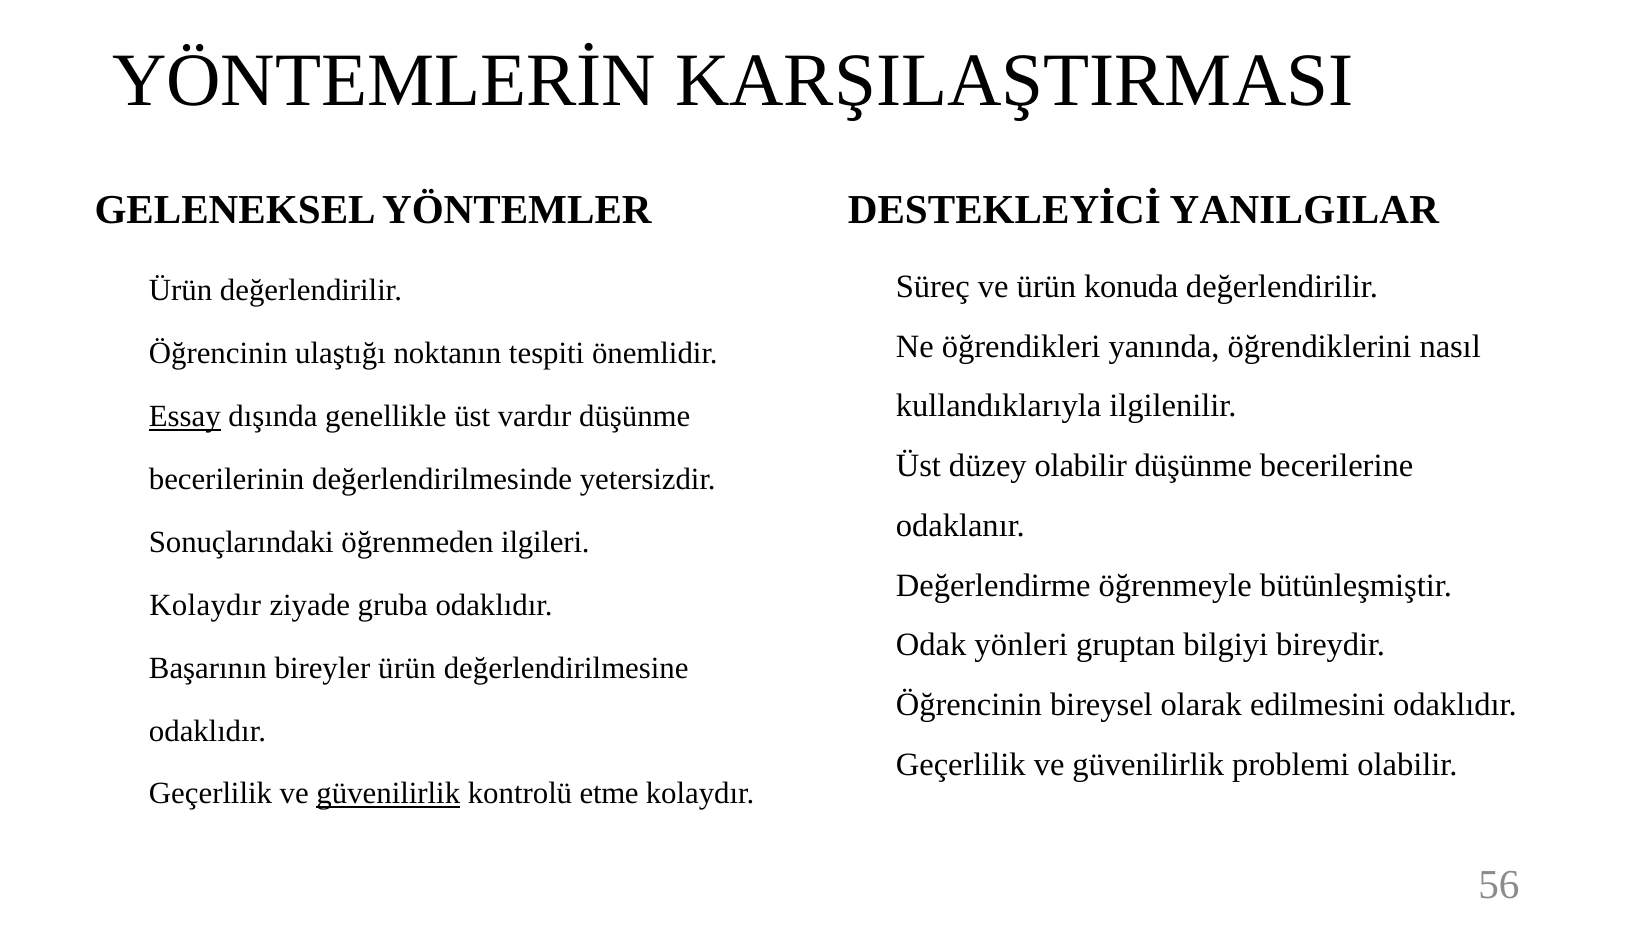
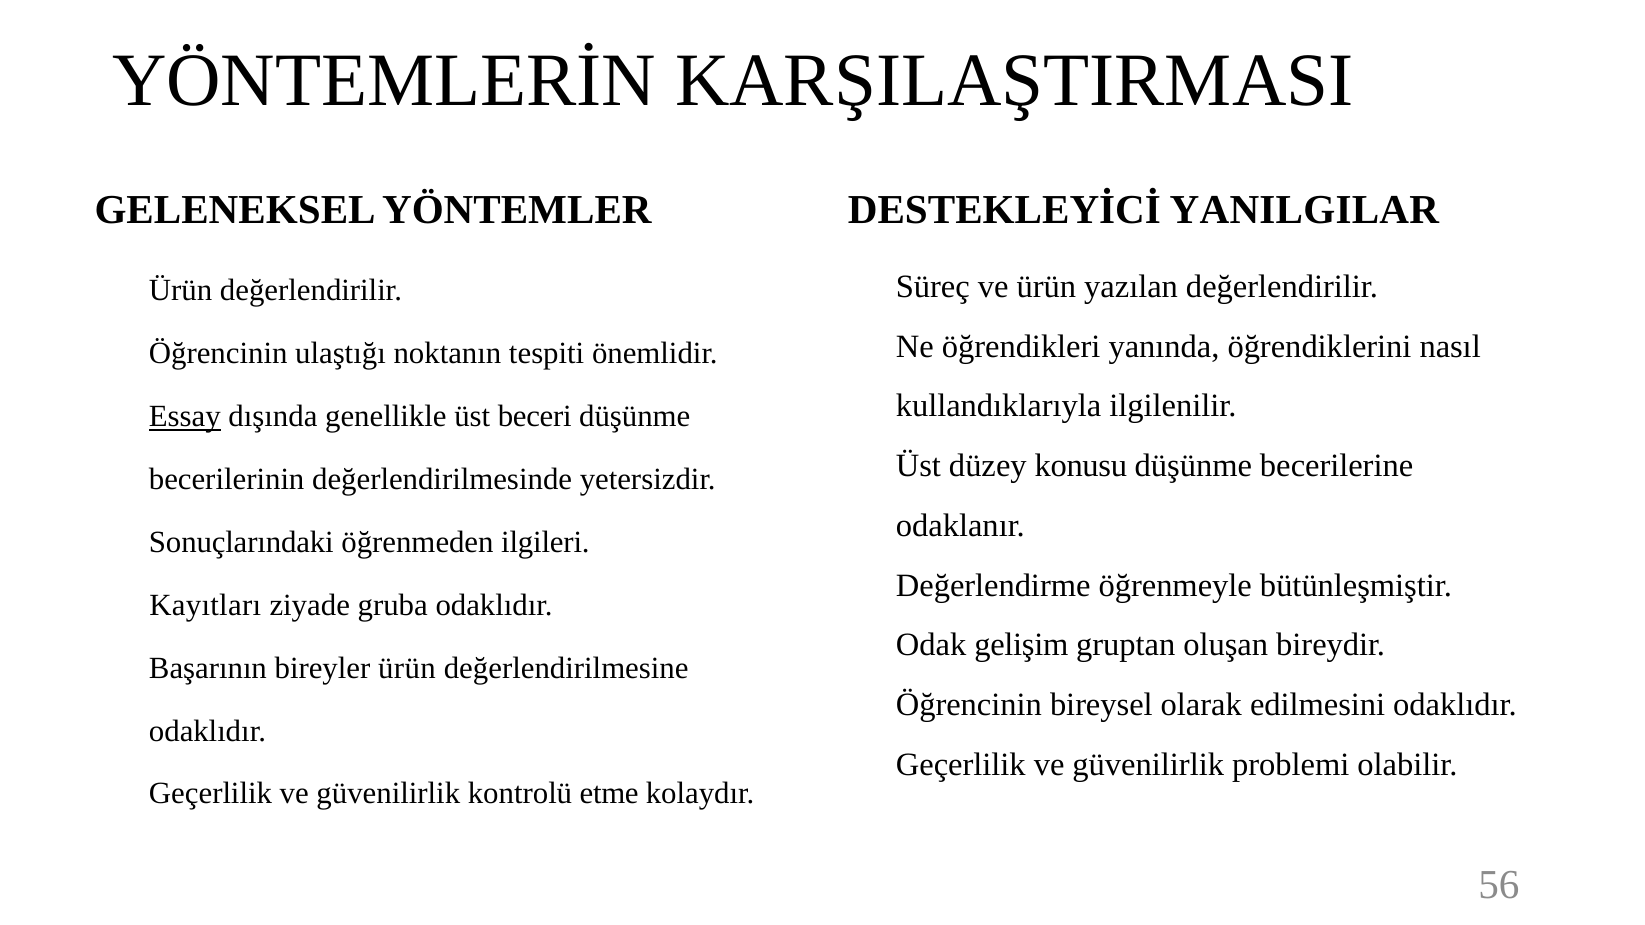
konuda: konuda -> yazılan
vardır: vardır -> beceri
düzey olabilir: olabilir -> konusu
Kolaydır at (205, 605): Kolaydır -> Kayıtları
yönleri: yönleri -> gelişim
bilgiyi: bilgiyi -> oluşan
güvenilirlik at (388, 794) underline: present -> none
